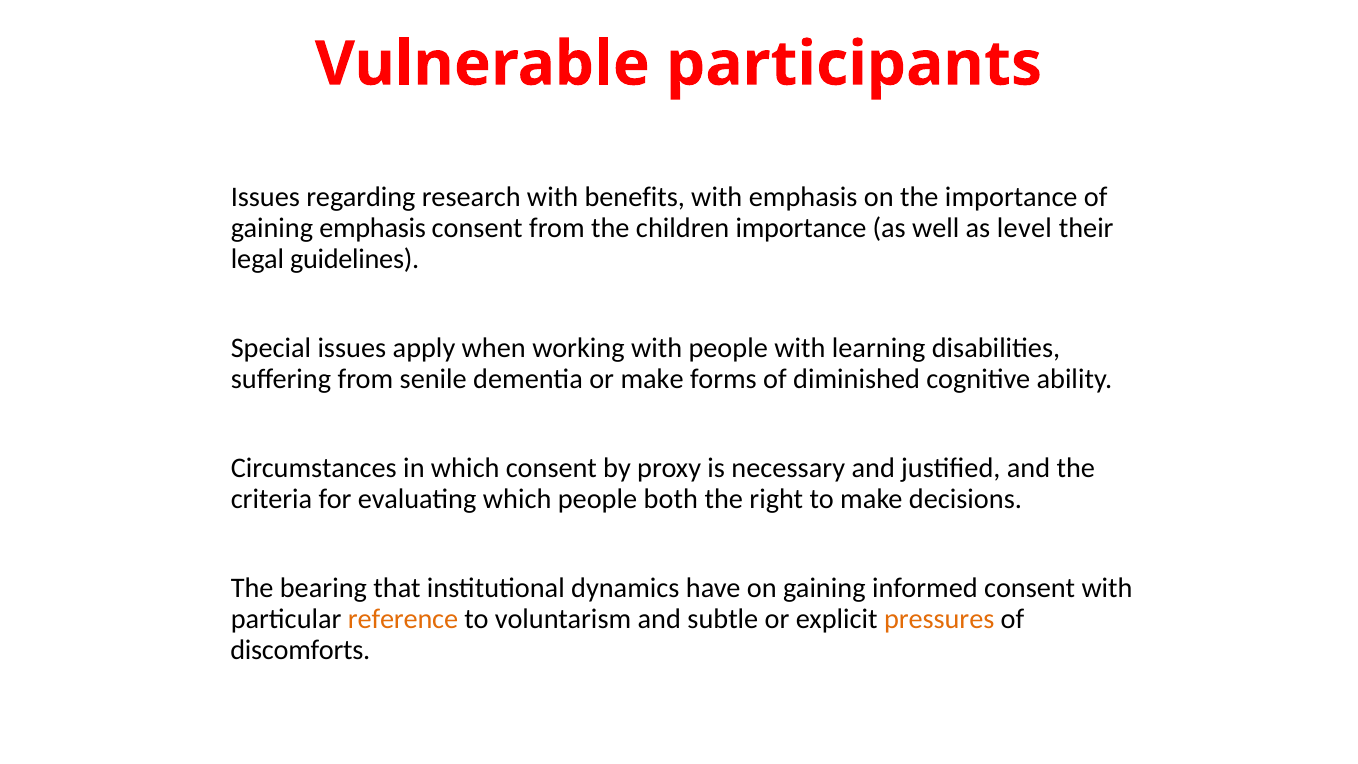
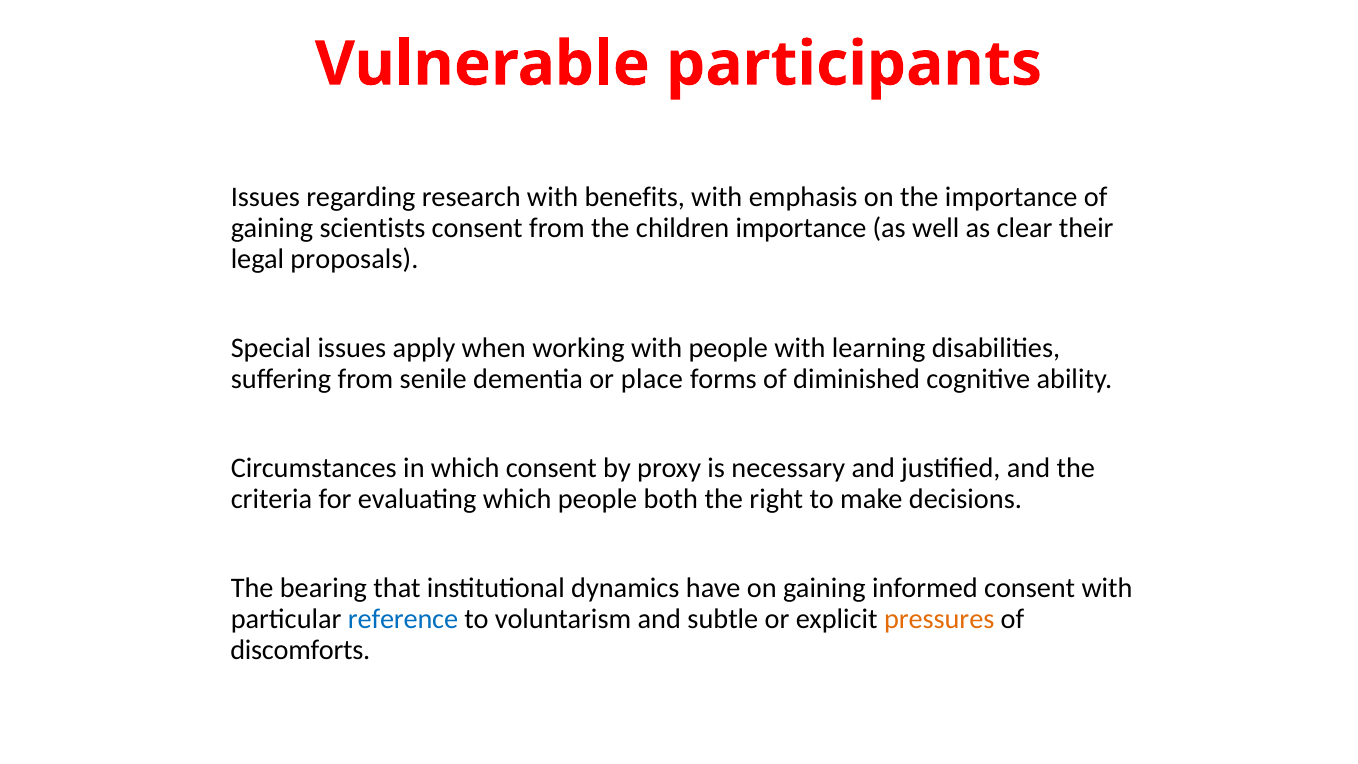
gaining emphasis: emphasis -> scientists
level: level -> clear
guidelines: guidelines -> proposals
or make: make -> place
reference colour: orange -> blue
